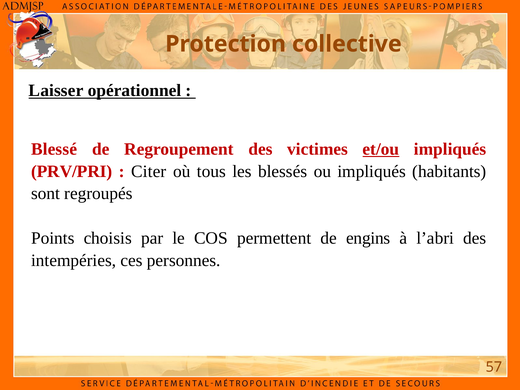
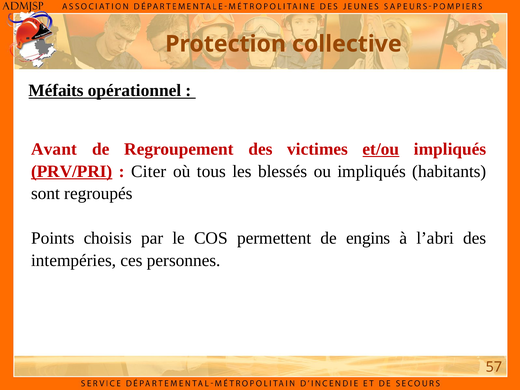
Laisser: Laisser -> Méfaits
Blessé: Blessé -> Avant
PRV/PRI underline: none -> present
